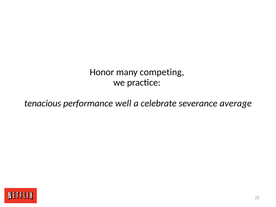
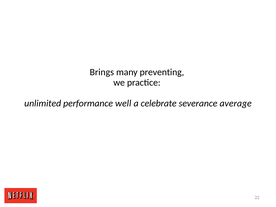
Honor: Honor -> Brings
competing: competing -> preventing
tenacious: tenacious -> unlimited
